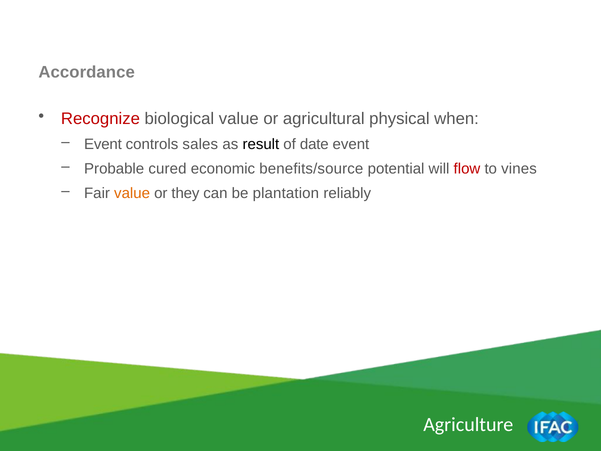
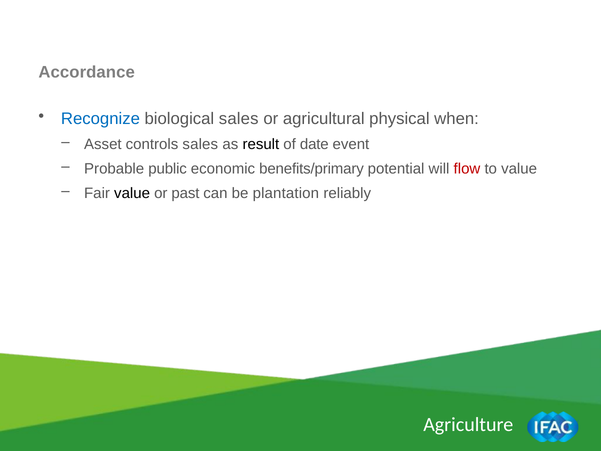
Recognize colour: red -> blue
biological value: value -> sales
Event at (103, 144): Event -> Asset
cured: cured -> public
benefits/source: benefits/source -> benefits/primary
to vines: vines -> value
value at (132, 193) colour: orange -> black
they: they -> past
